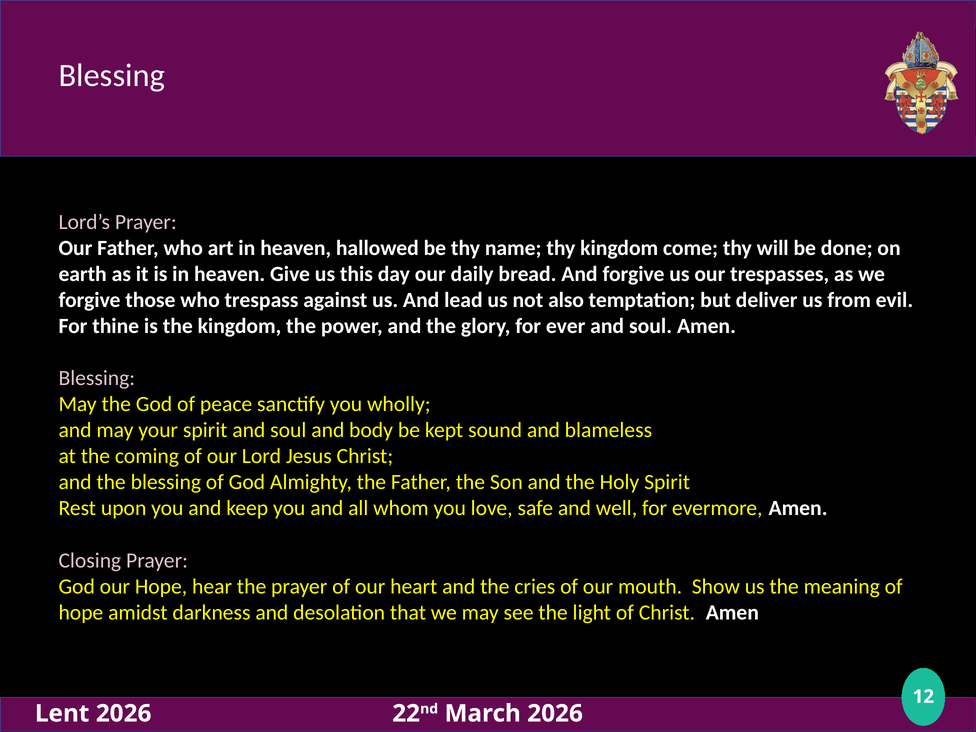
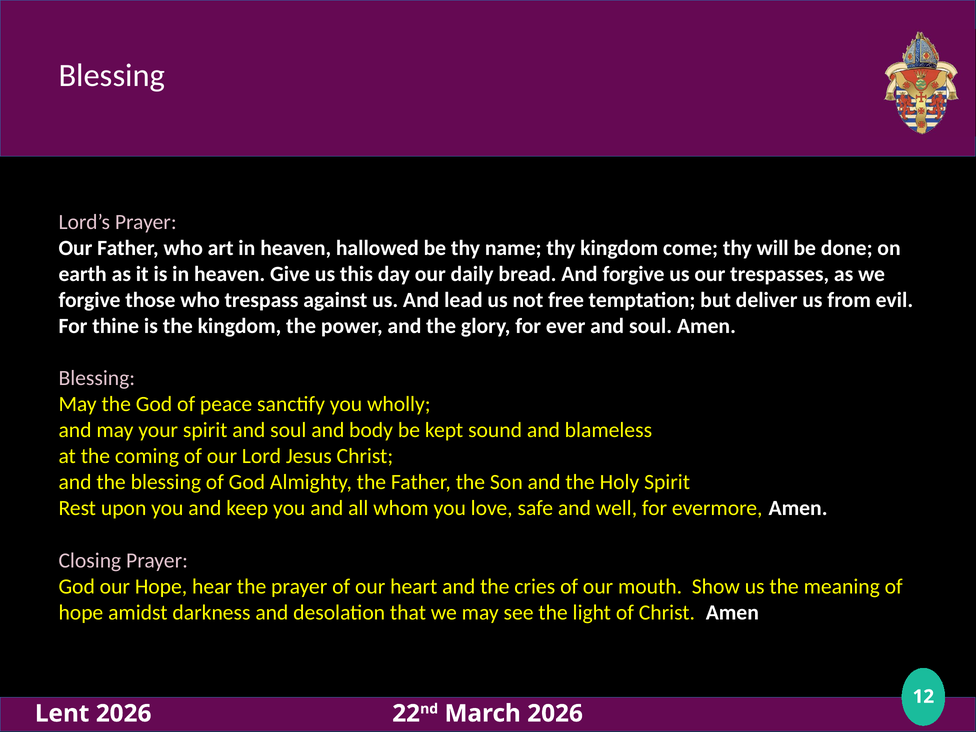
also: also -> free
